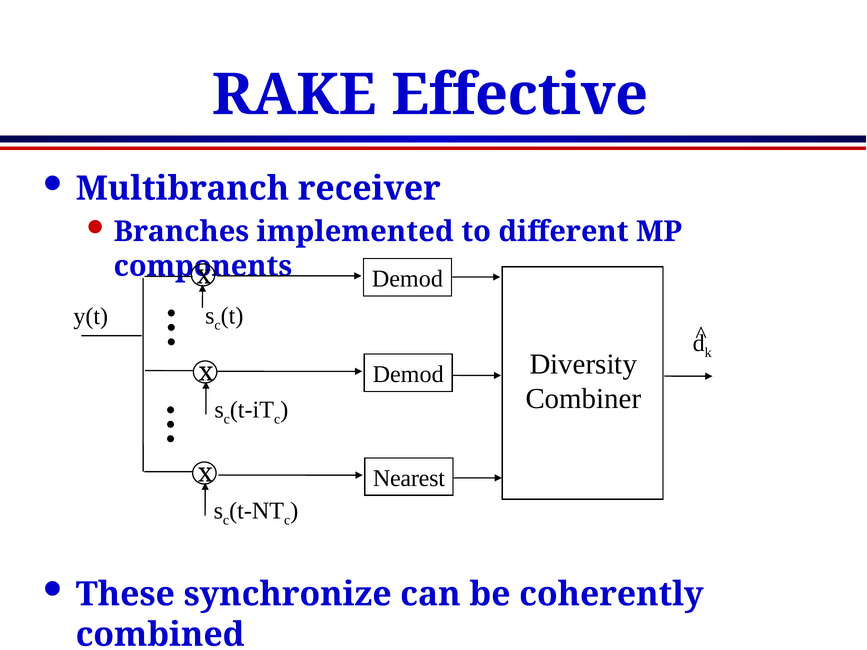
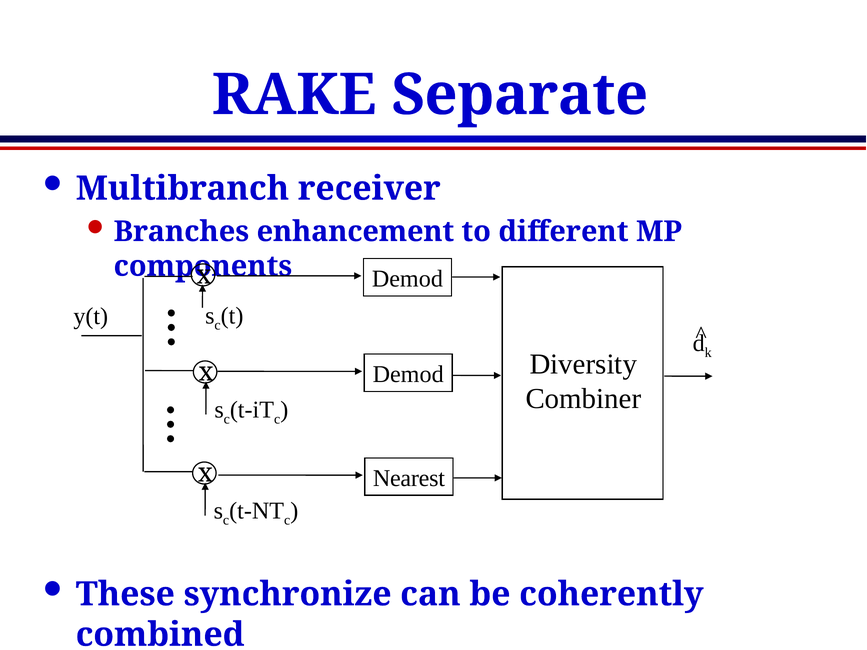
Effective: Effective -> Separate
implemented: implemented -> enhancement
